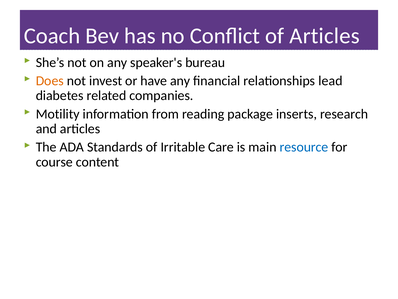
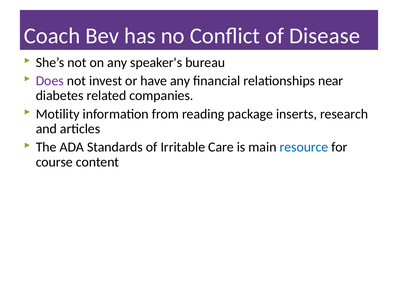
of Articles: Articles -> Disease
Does colour: orange -> purple
lead: lead -> near
